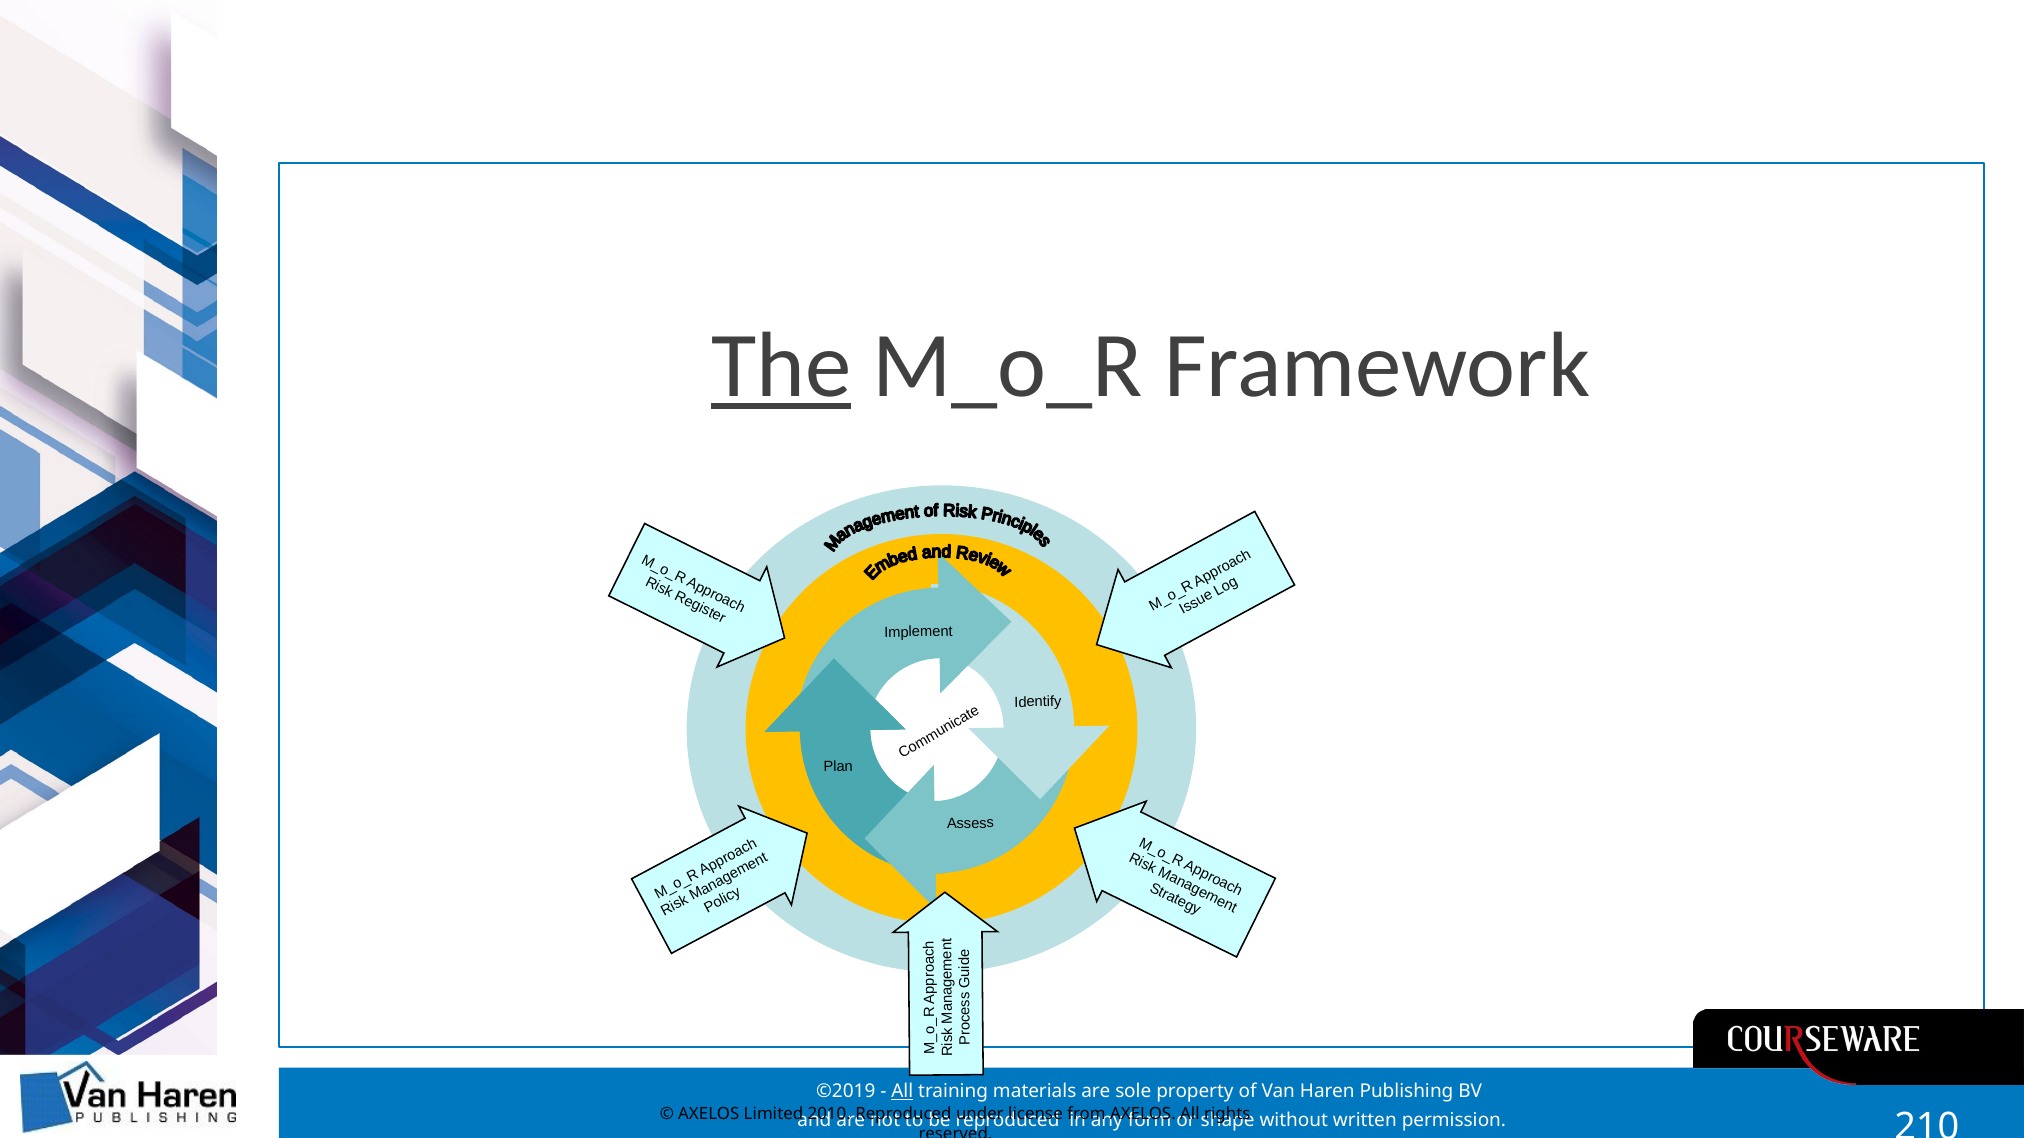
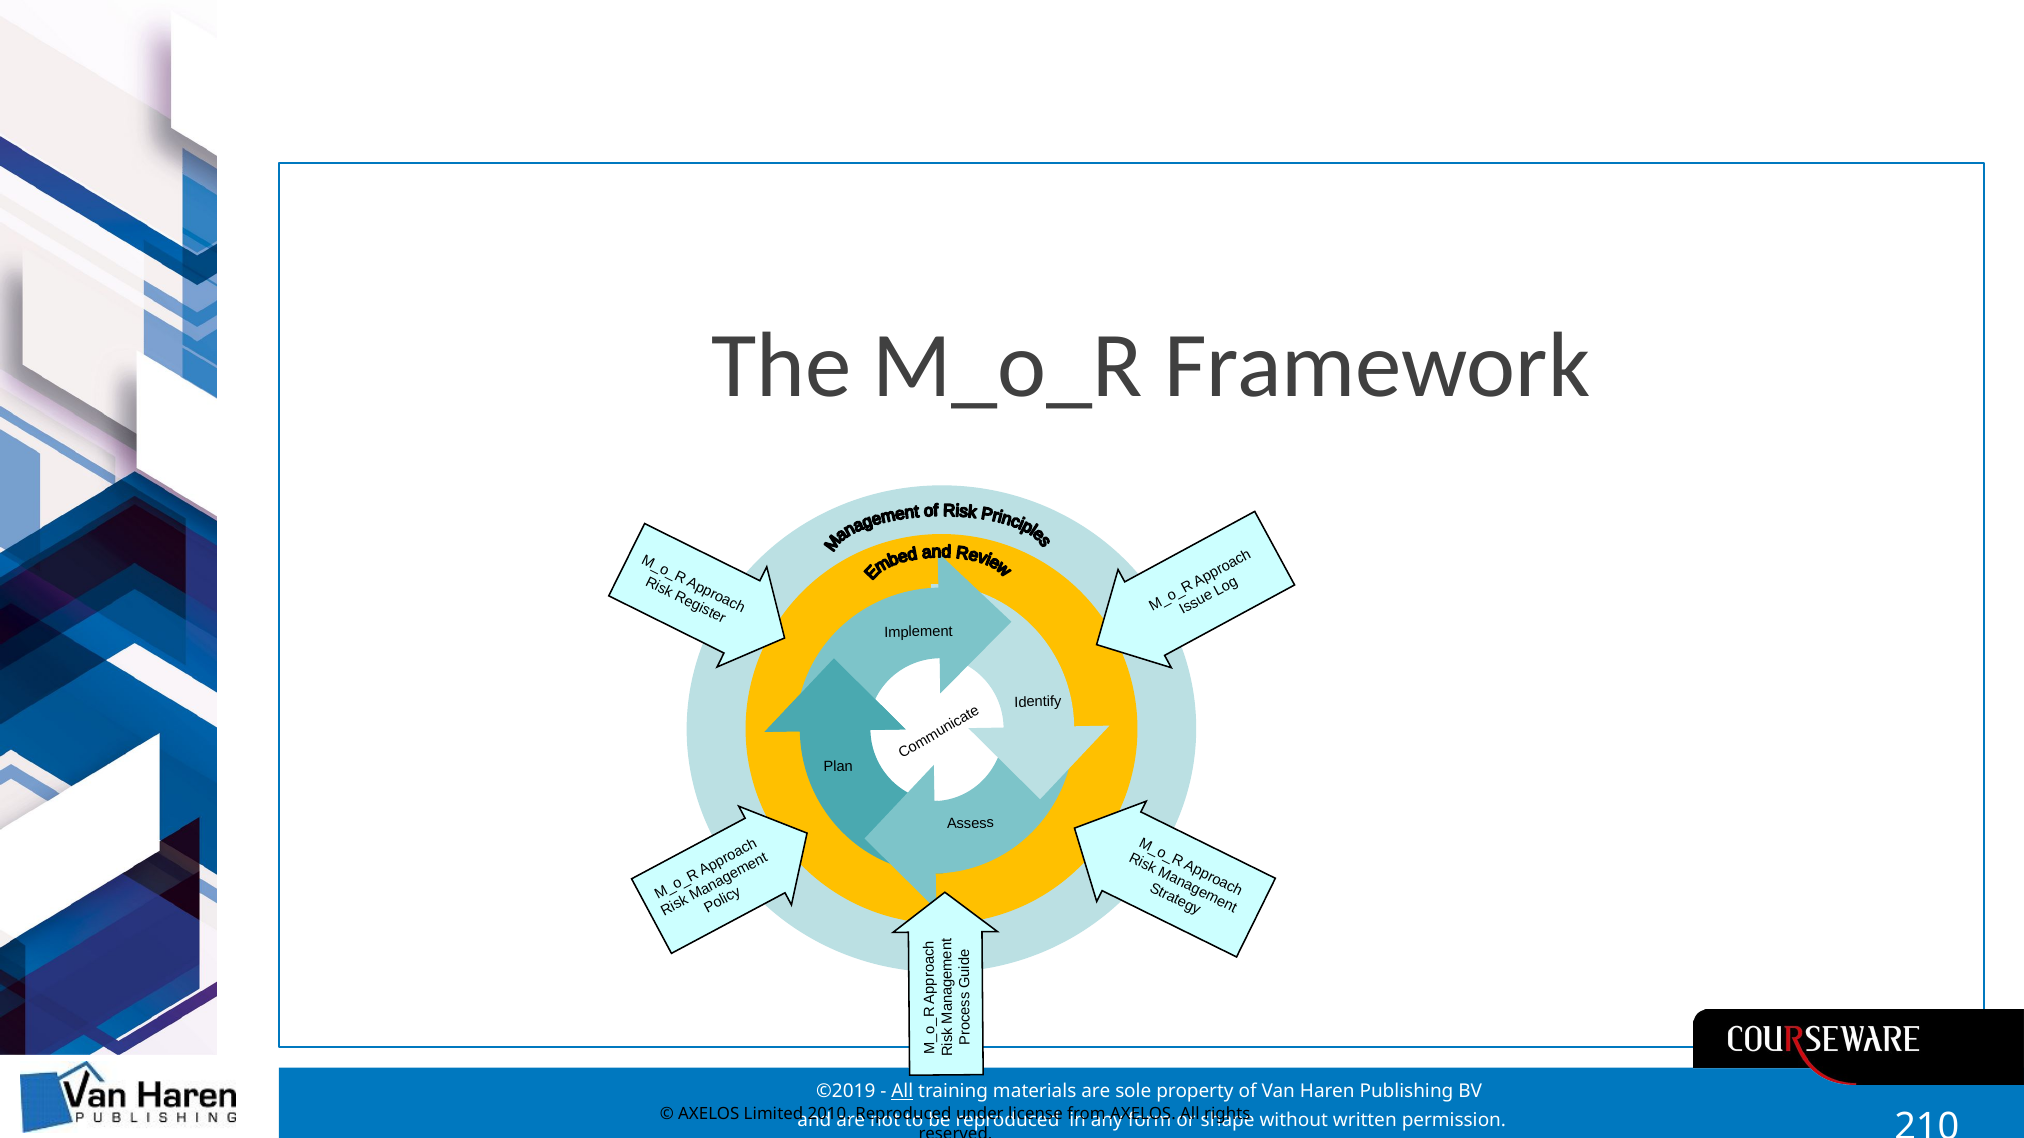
The underline: present -> none
